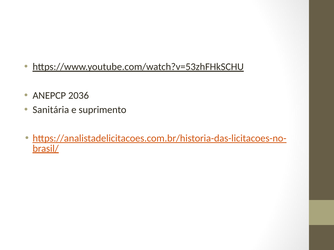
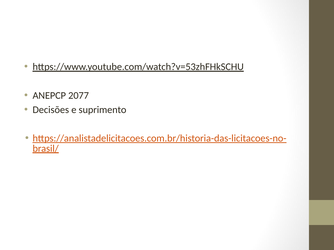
2036: 2036 -> 2077
Sanitária: Sanitária -> Decisões
